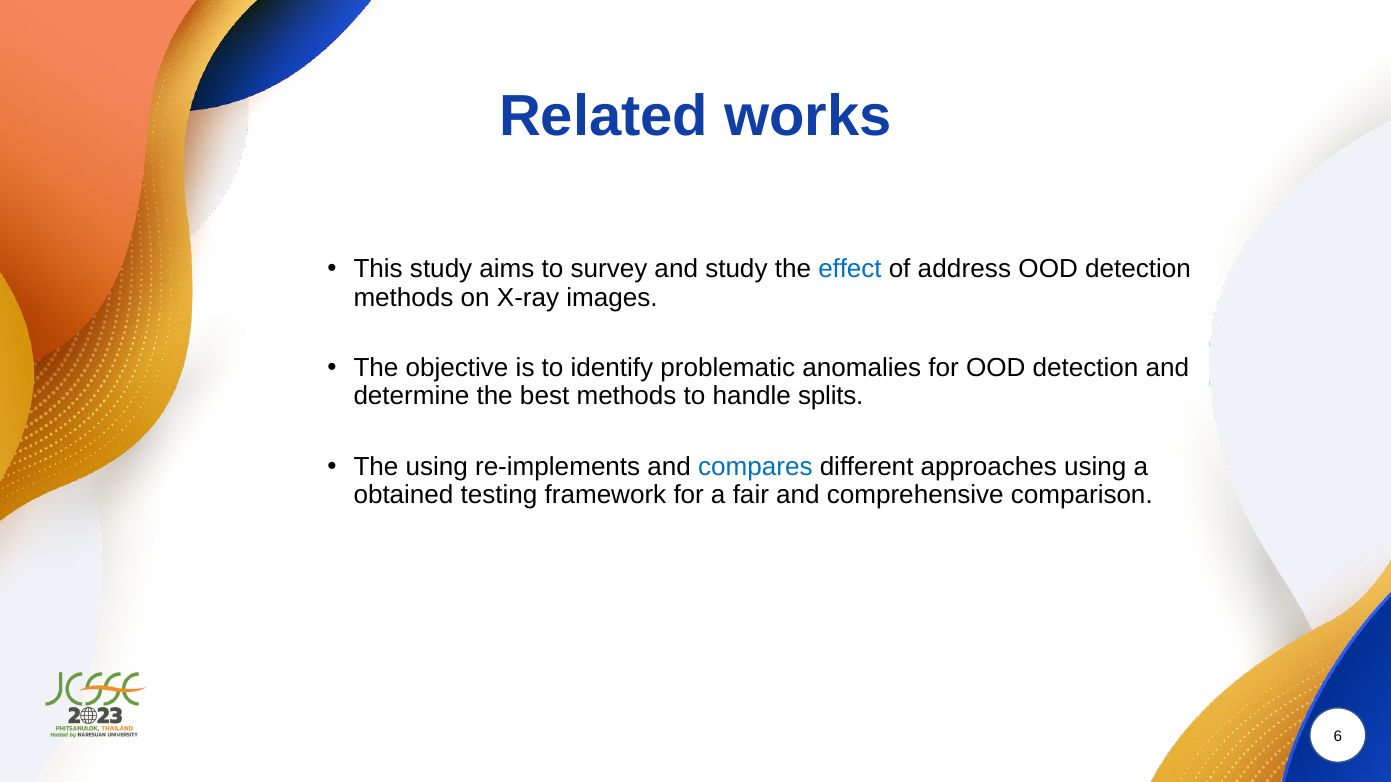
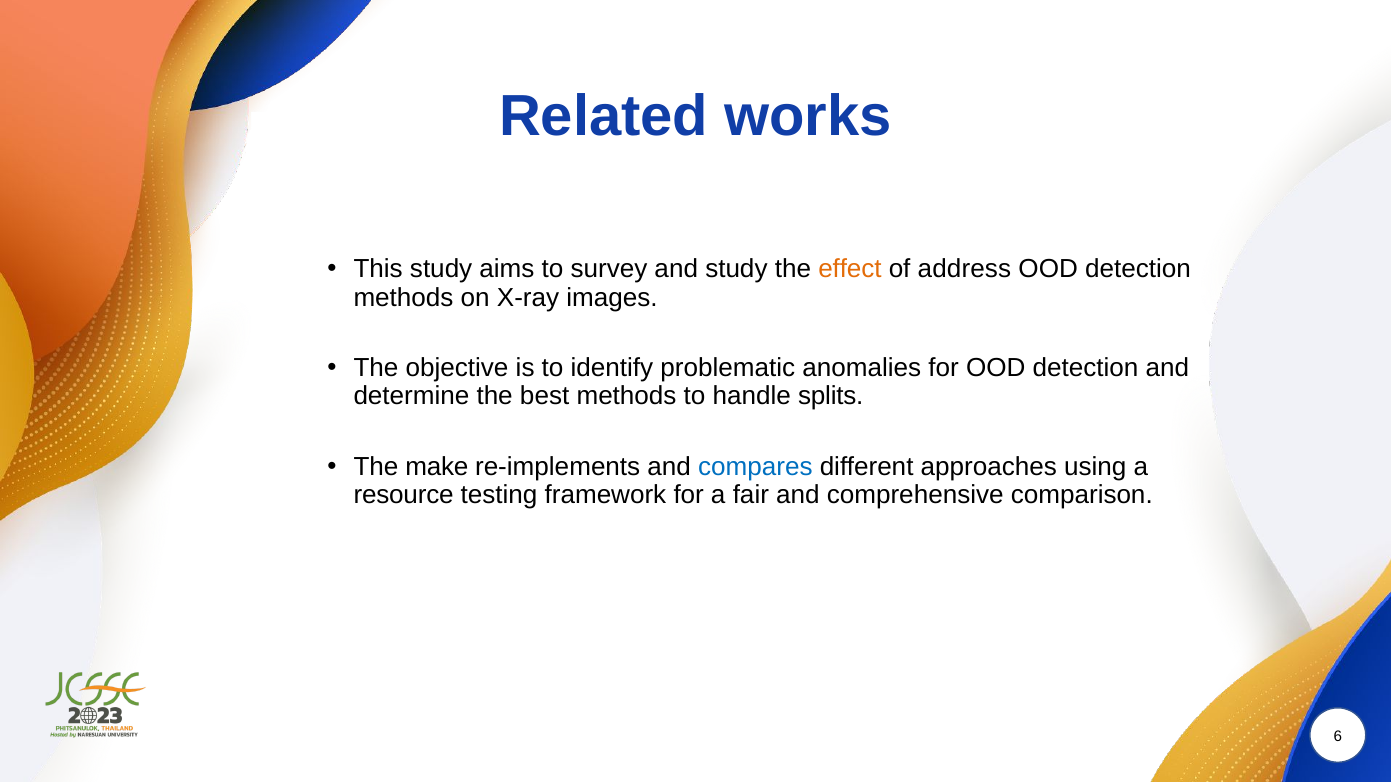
effect colour: blue -> orange
The using: using -> make
obtained: obtained -> resource
